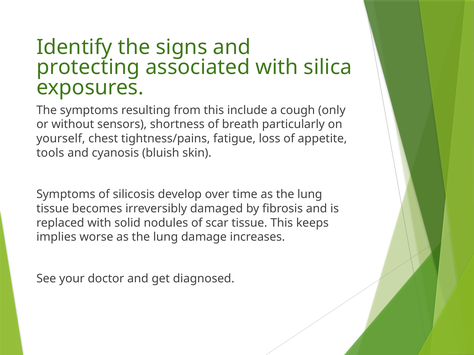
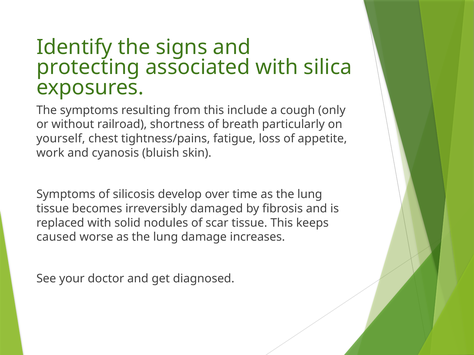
sensors: sensors -> railroad
tools: tools -> work
implies: implies -> caused
